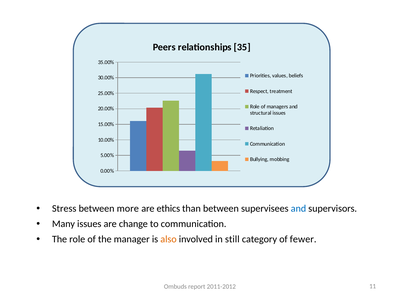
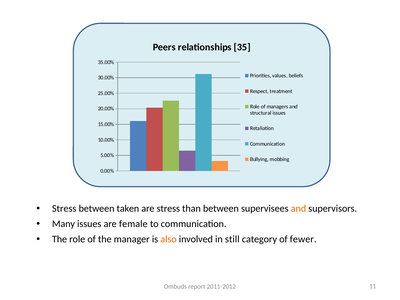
more: more -> taken
are ethics: ethics -> stress
and at (298, 209) colour: blue -> orange
change: change -> female
